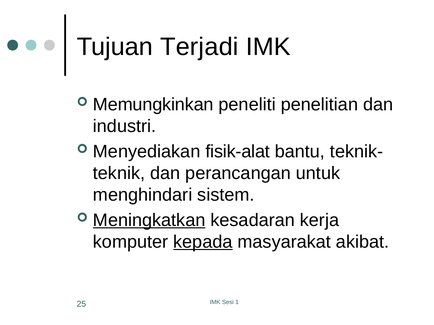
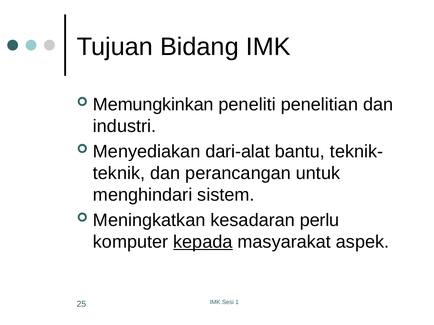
Terjadi: Terjadi -> Bidang
fisik-alat: fisik-alat -> dari-alat
Meningkatkan underline: present -> none
kerja: kerja -> perlu
akibat: akibat -> aspek
